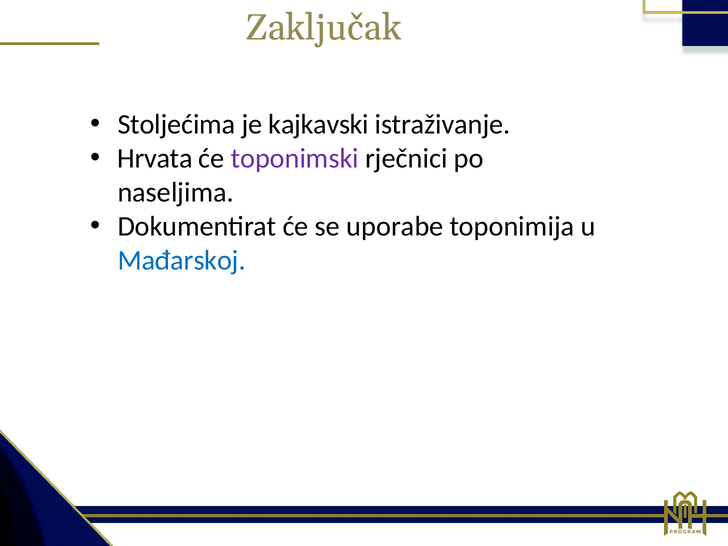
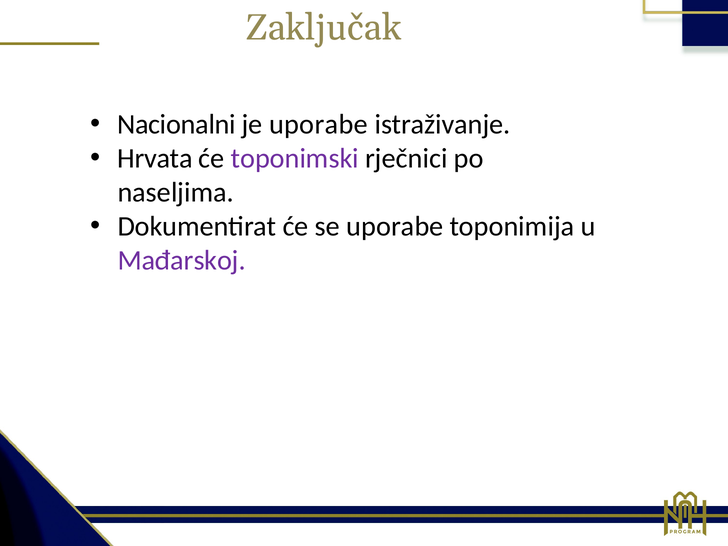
Stoljećima: Stoljećima -> Nacionalni
je kajkavski: kajkavski -> uporabe
Mađarskoj colour: blue -> purple
